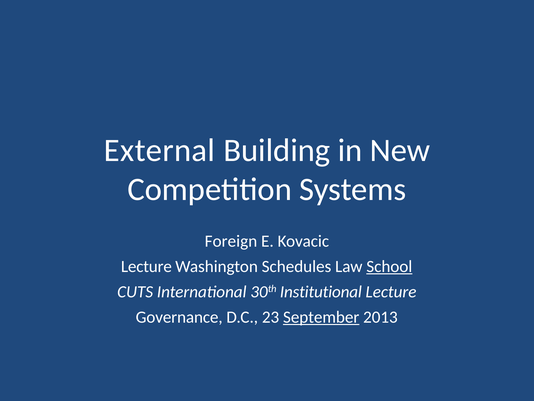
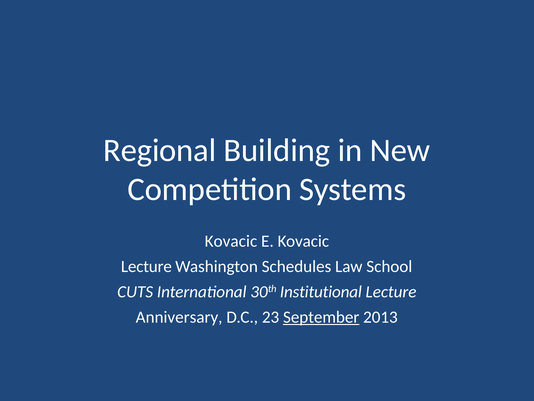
External: External -> Regional
Foreign at (231, 241): Foreign -> Kovacic
School underline: present -> none
Governance: Governance -> Anniversary
